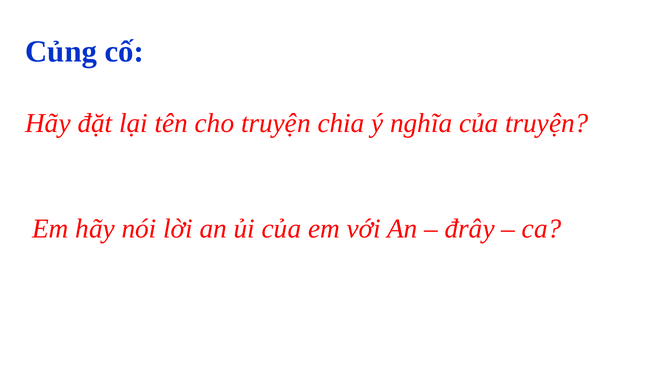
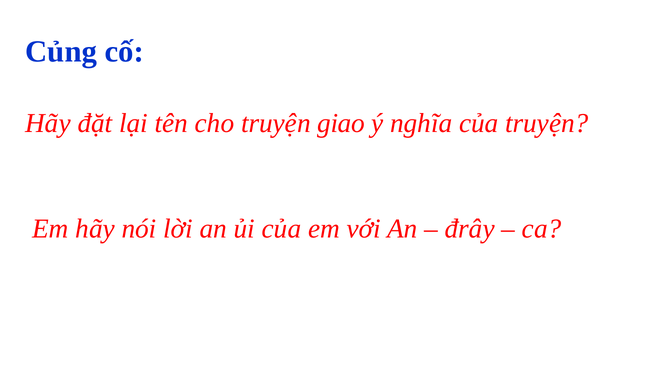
chia: chia -> giao
